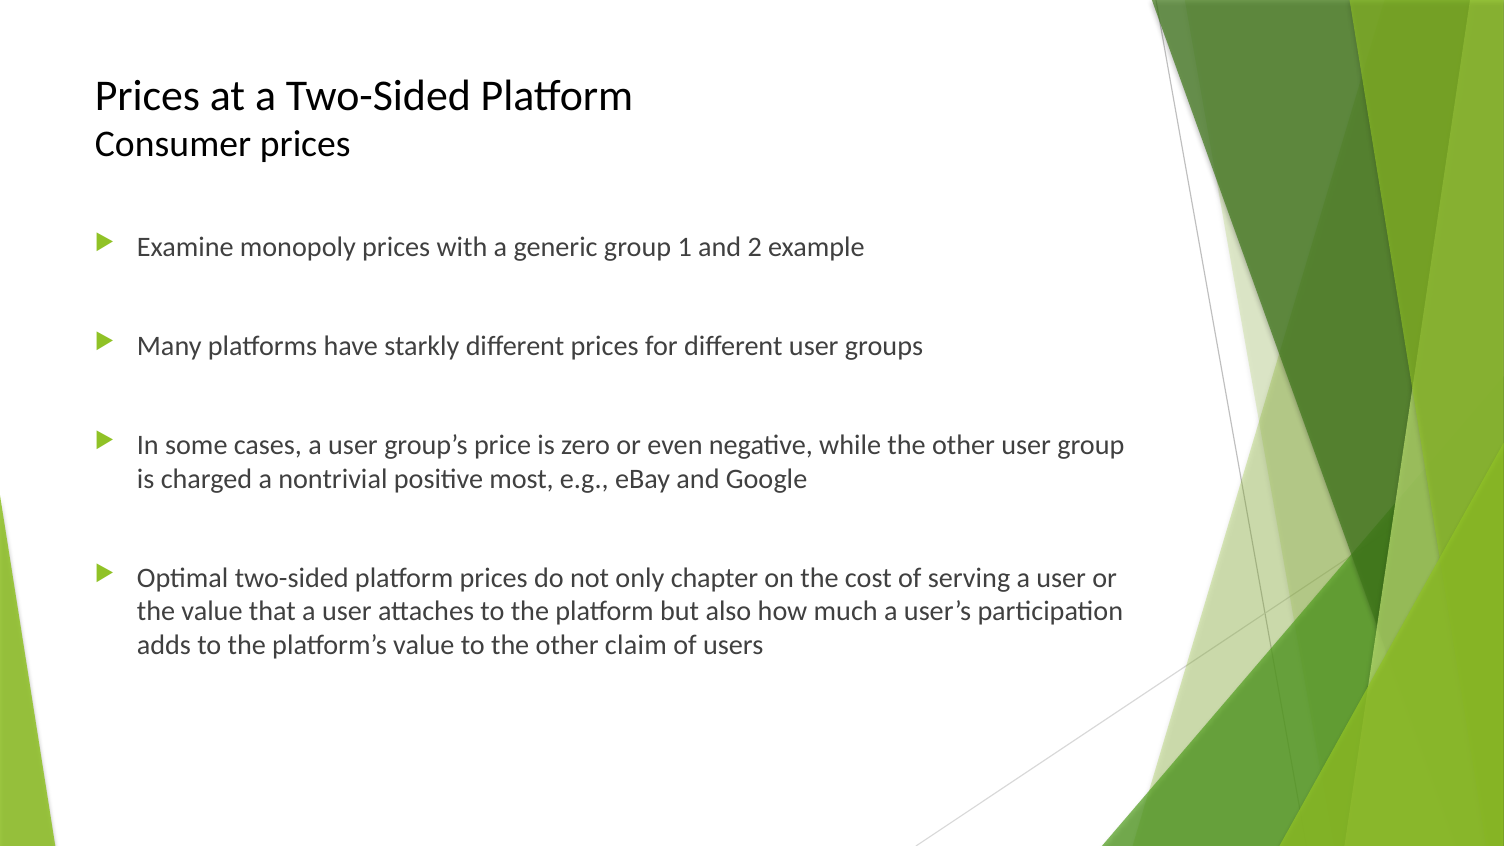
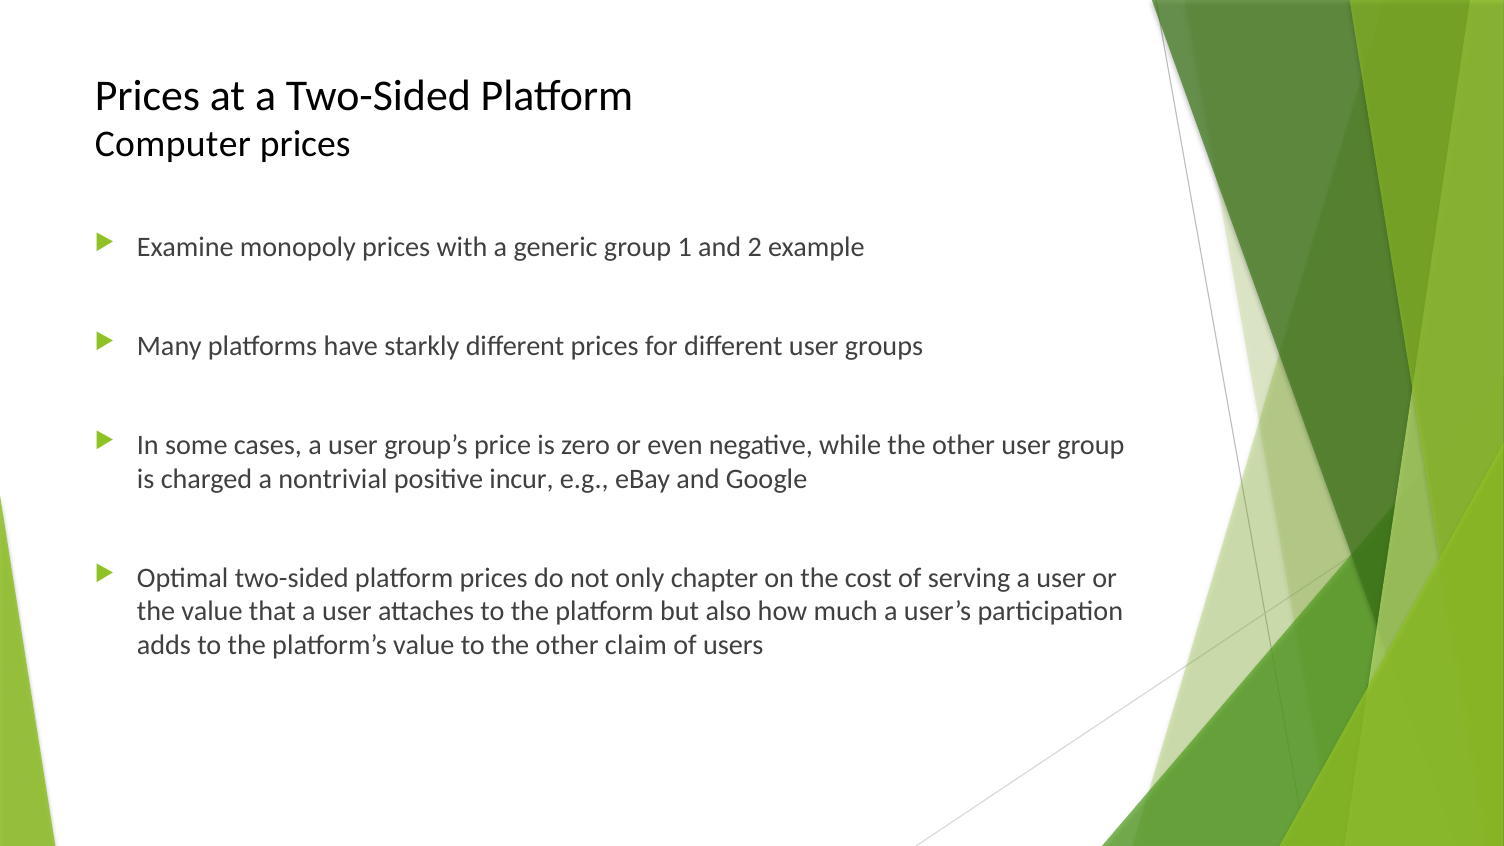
Consumer: Consumer -> Computer
most: most -> incur
